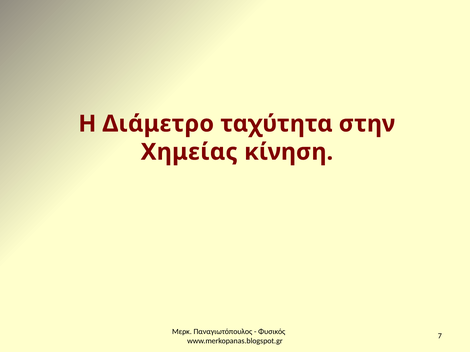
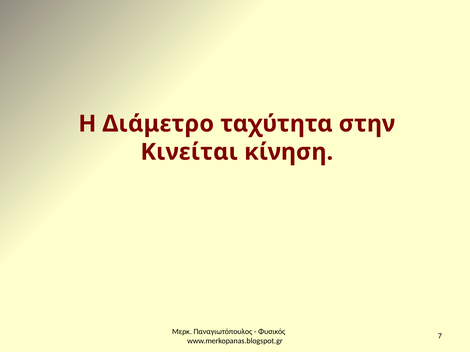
Χημείας: Χημείας -> Κινείται
